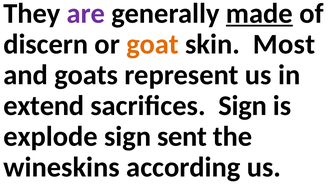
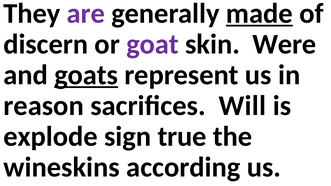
goat colour: orange -> purple
Most: Most -> Were
goats underline: none -> present
extend: extend -> reason
sacrifices Sign: Sign -> Will
sent: sent -> true
